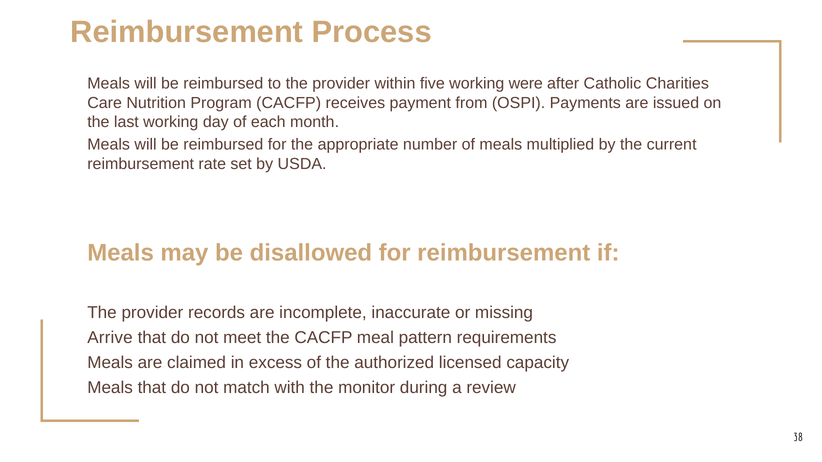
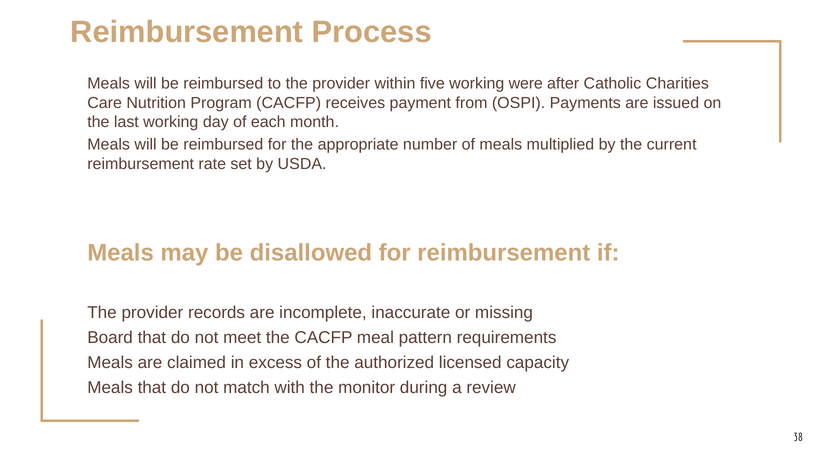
Arrive: Arrive -> Board
